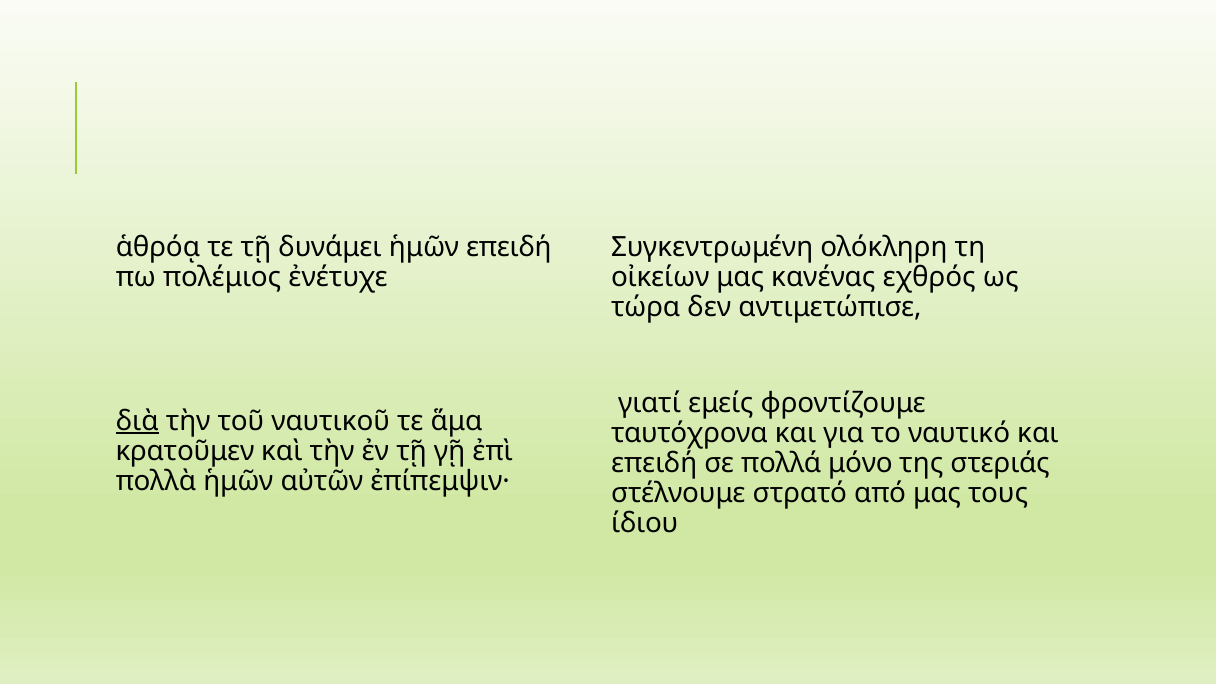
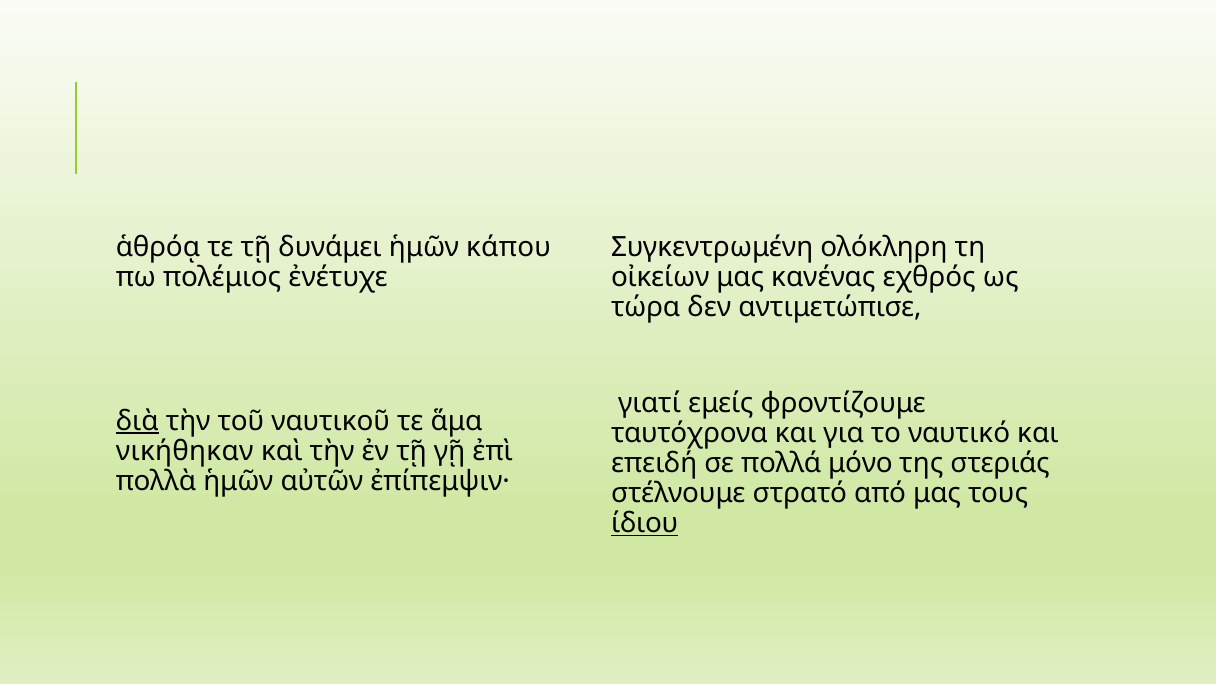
ἡμῶν επειδή: επειδή -> κάπου
κρατοῦμεν: κρατοῦμεν -> νικήθηκαν
ίδιου underline: none -> present
